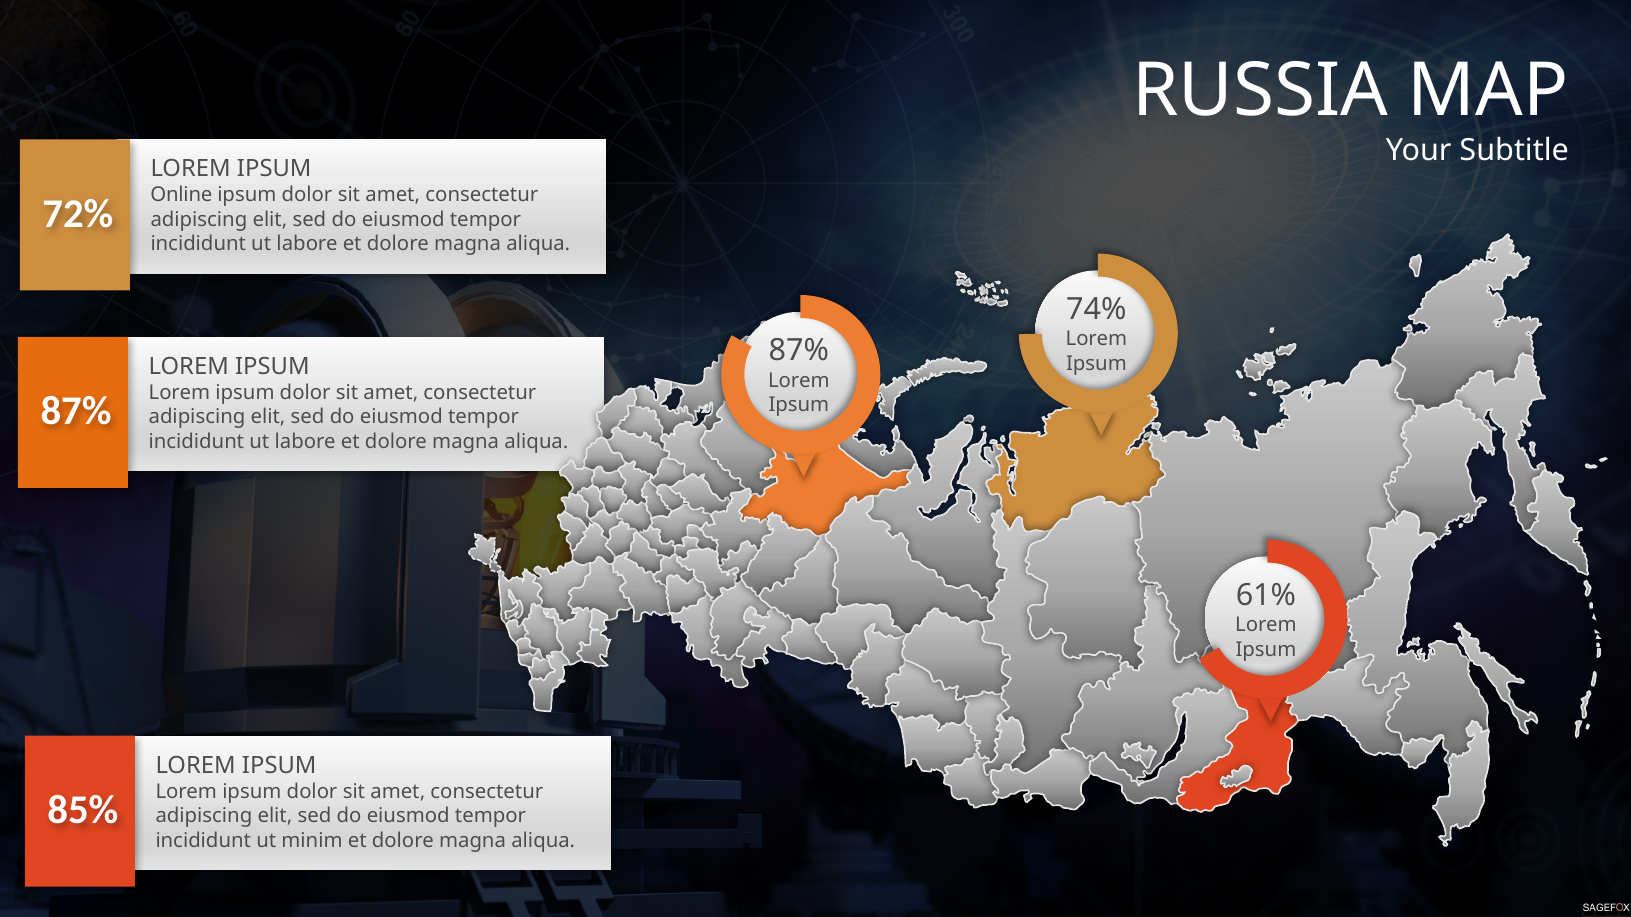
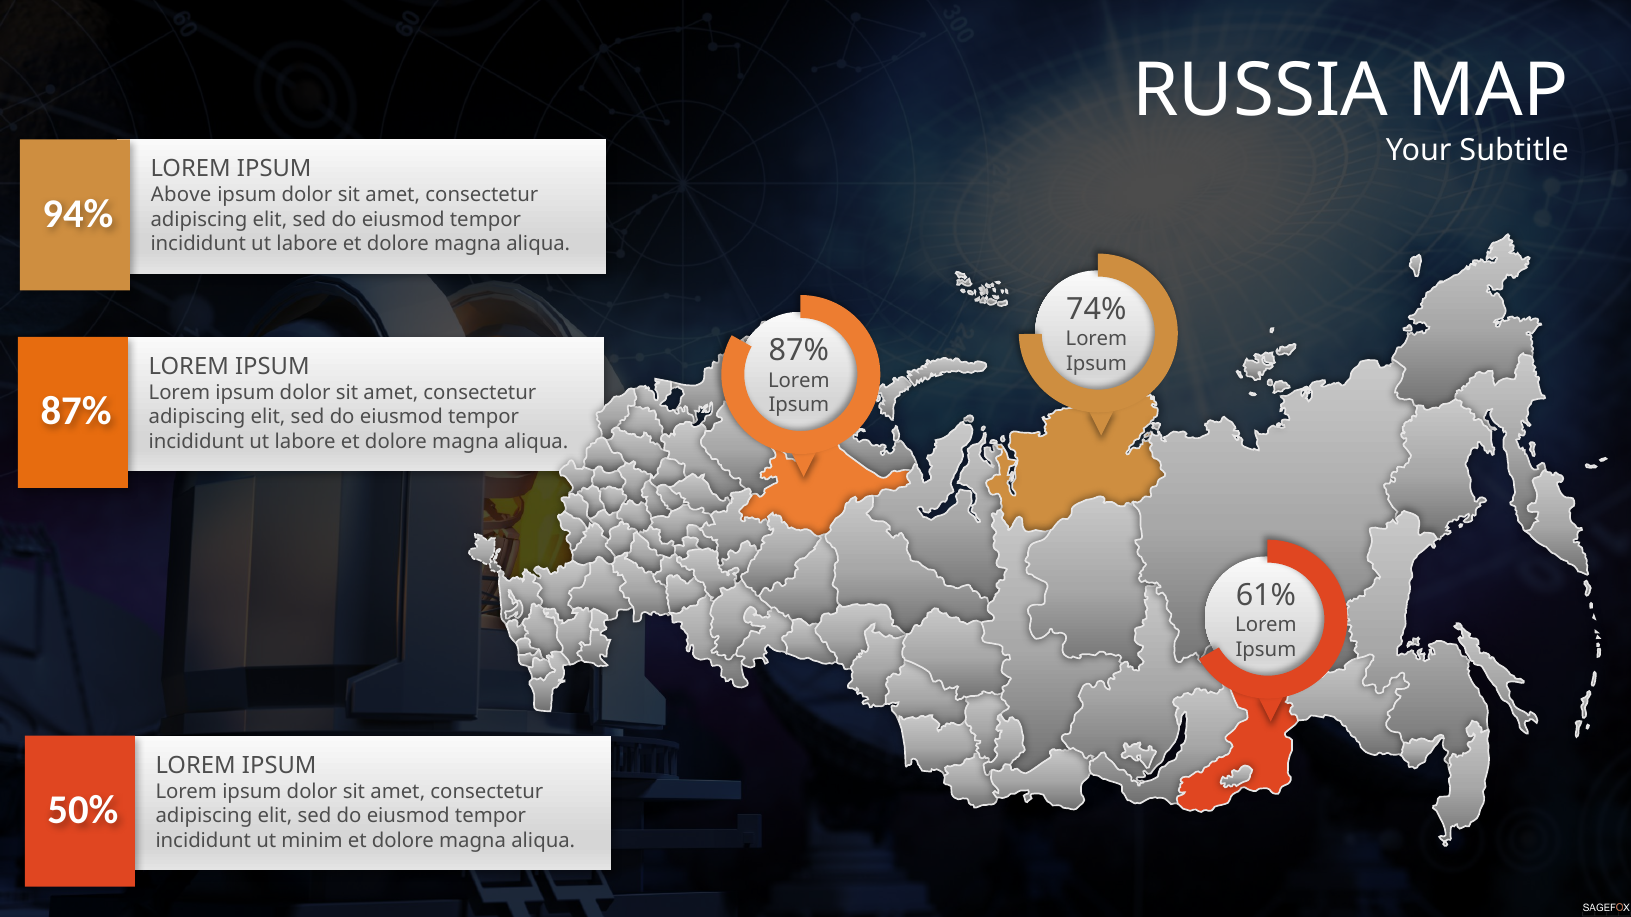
Online: Online -> Above
72%: 72% -> 94%
85%: 85% -> 50%
